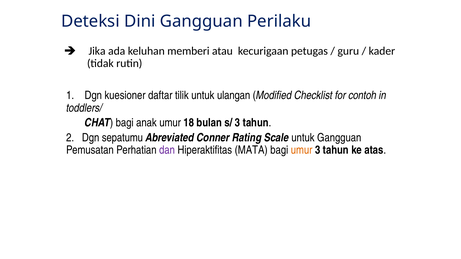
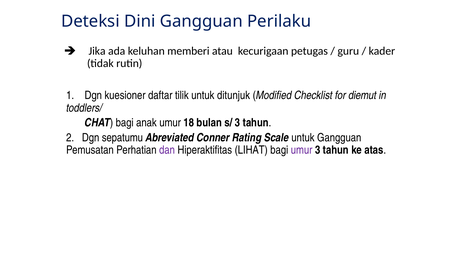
ulangan: ulangan -> ditunjuk
contoh: contoh -> diemut
MATA: MATA -> LIHAT
umur at (302, 150) colour: orange -> purple
